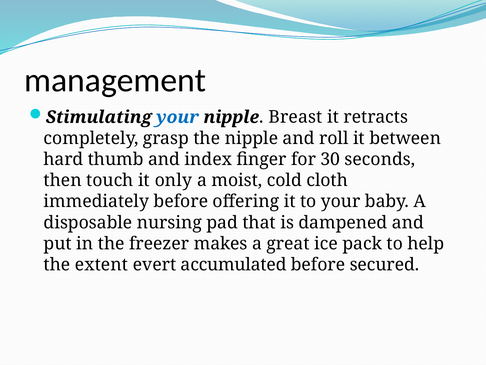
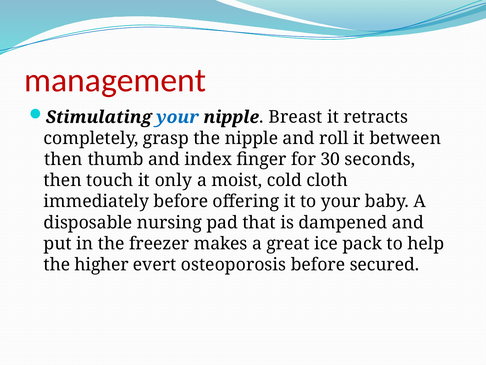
management colour: black -> red
hard at (63, 159): hard -> then
extent: extent -> higher
accumulated: accumulated -> osteoporosis
